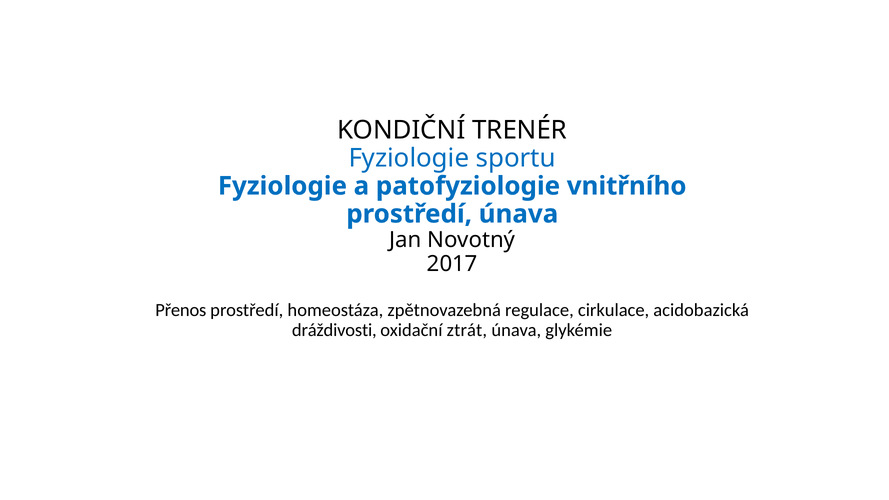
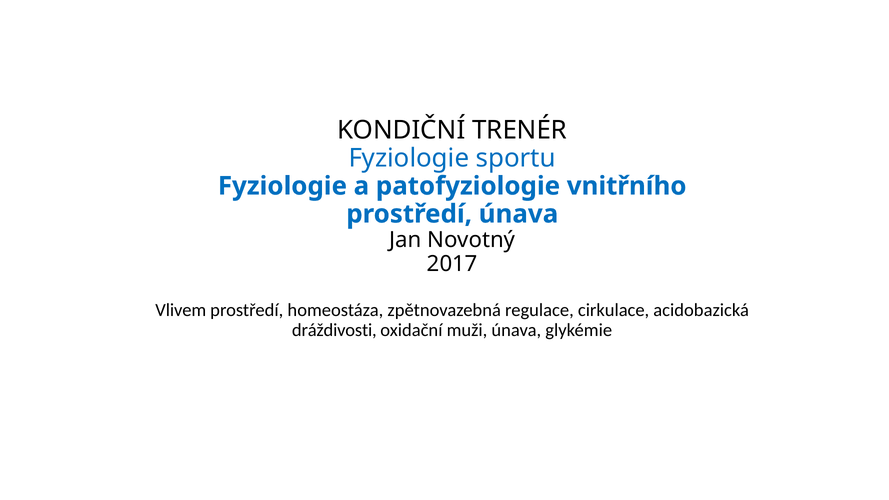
Přenos: Přenos -> Vlivem
ztrát: ztrát -> muži
